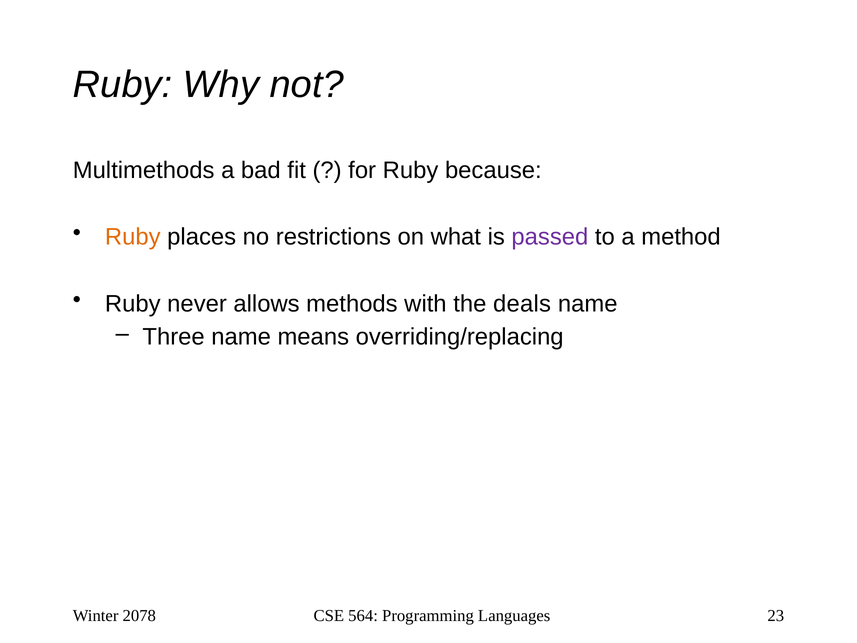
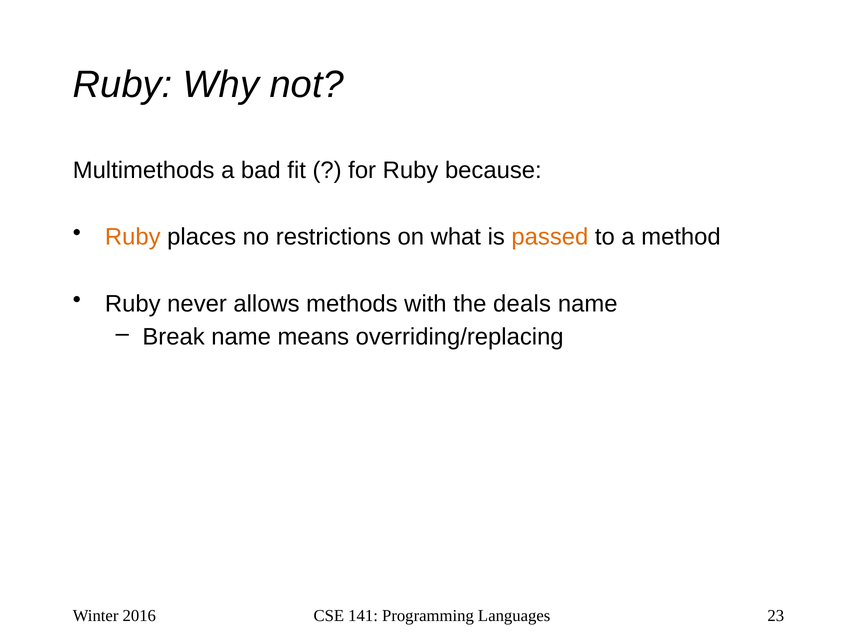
passed colour: purple -> orange
Three: Three -> Break
2078: 2078 -> 2016
564: 564 -> 141
